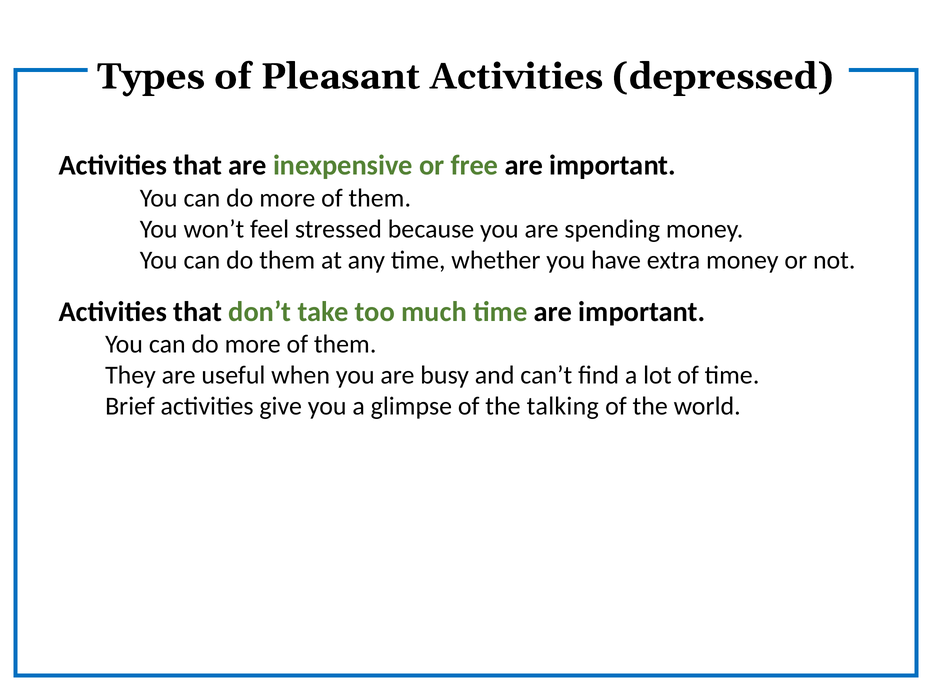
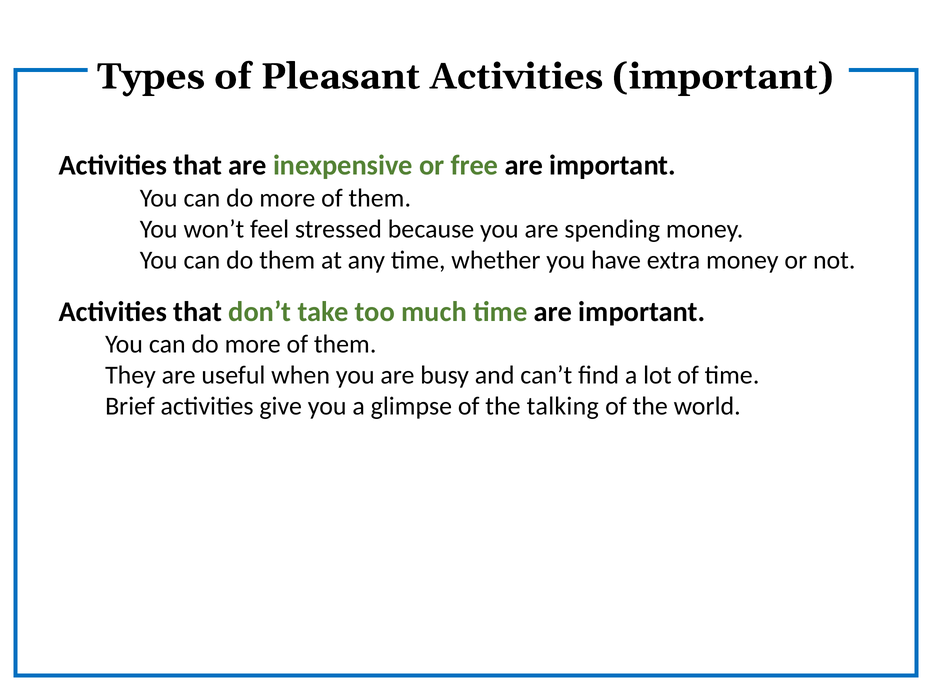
Activities depressed: depressed -> important
